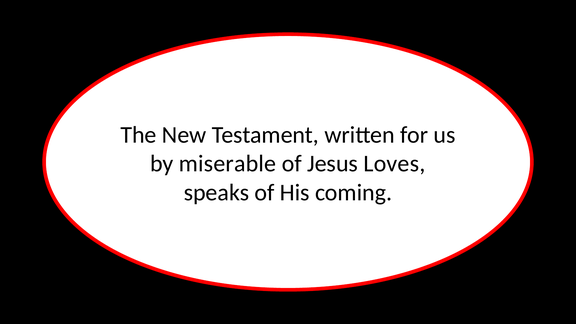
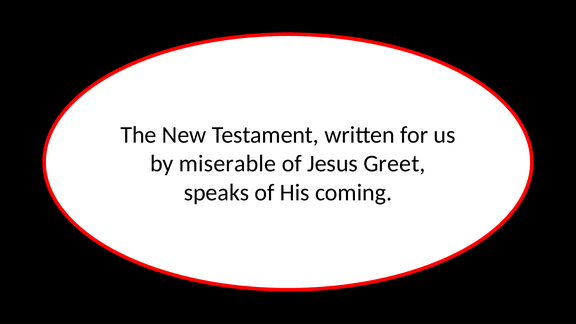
Loves: Loves -> Greet
